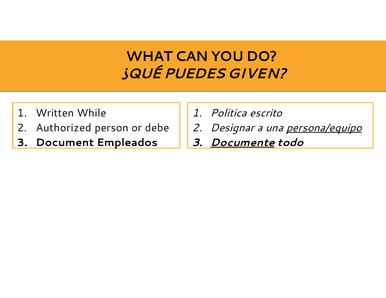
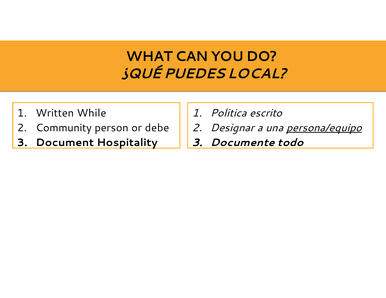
GIVEN: GIVEN -> LOCAL
Authorized: Authorized -> Community
Empleados: Empleados -> Hospitality
Documente underline: present -> none
